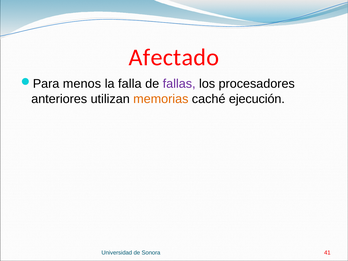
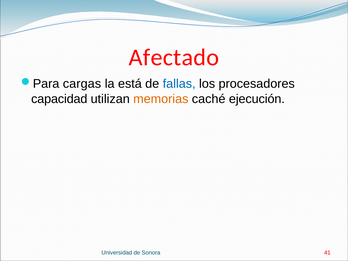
menos: menos -> cargas
falla: falla -> está
fallas colour: purple -> blue
anteriores: anteriores -> capacidad
